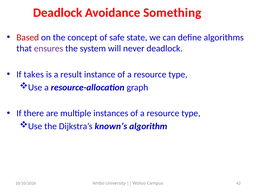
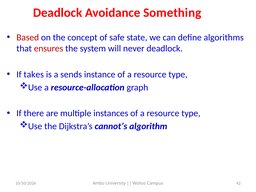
ensures colour: purple -> red
result: result -> sends
known’s: known’s -> cannot’s
